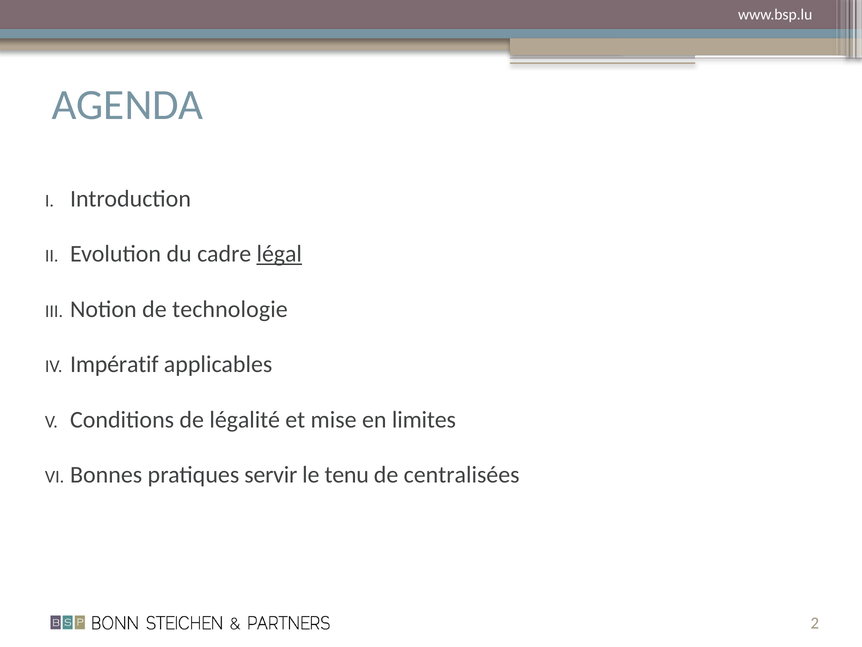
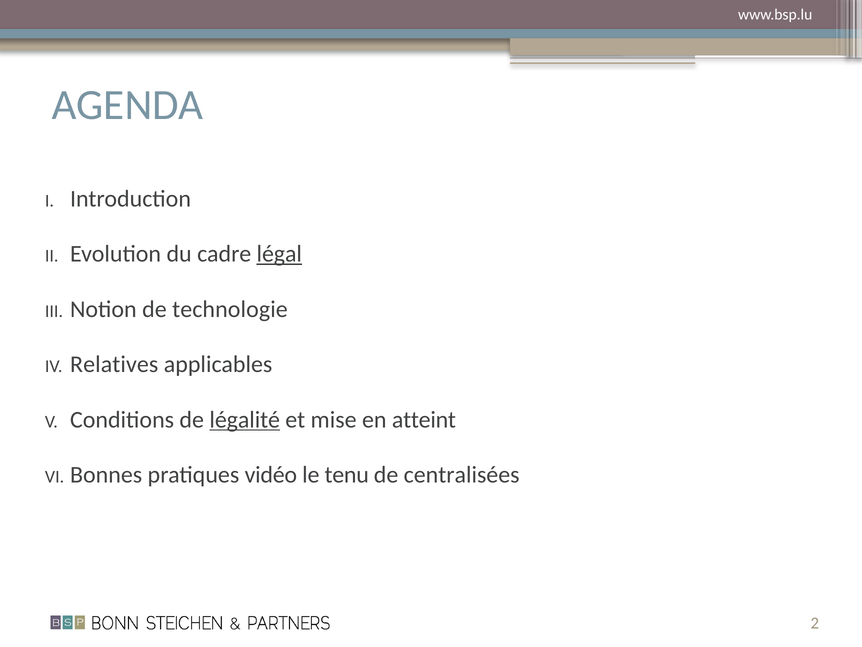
Impératif: Impératif -> Relatives
légalité underline: none -> present
limites: limites -> atteint
servir: servir -> vidéo
